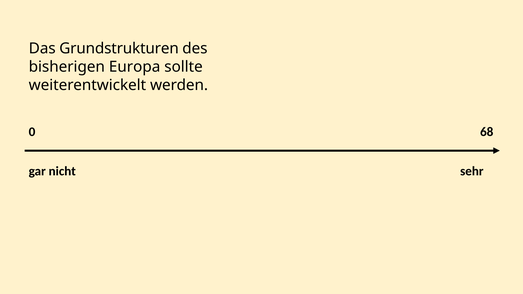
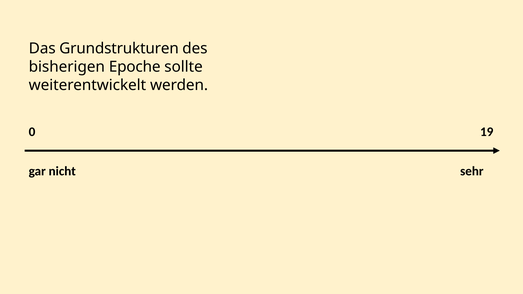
Europa: Europa -> Epoche
68: 68 -> 19
